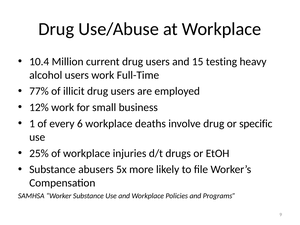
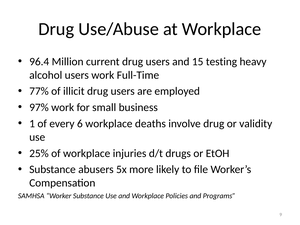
10.4: 10.4 -> 96.4
12%: 12% -> 97%
specific: specific -> validity
